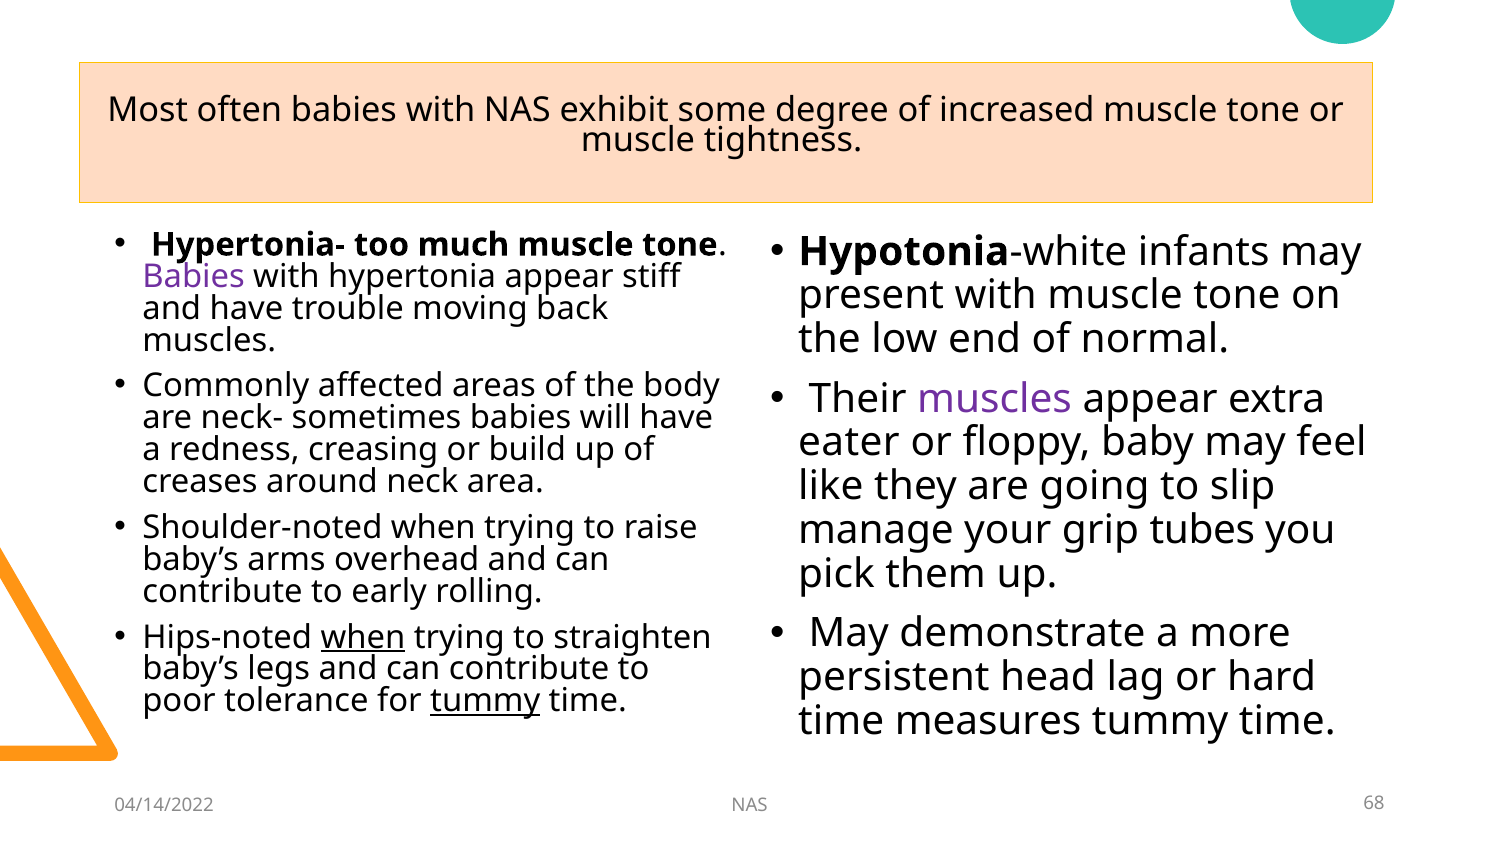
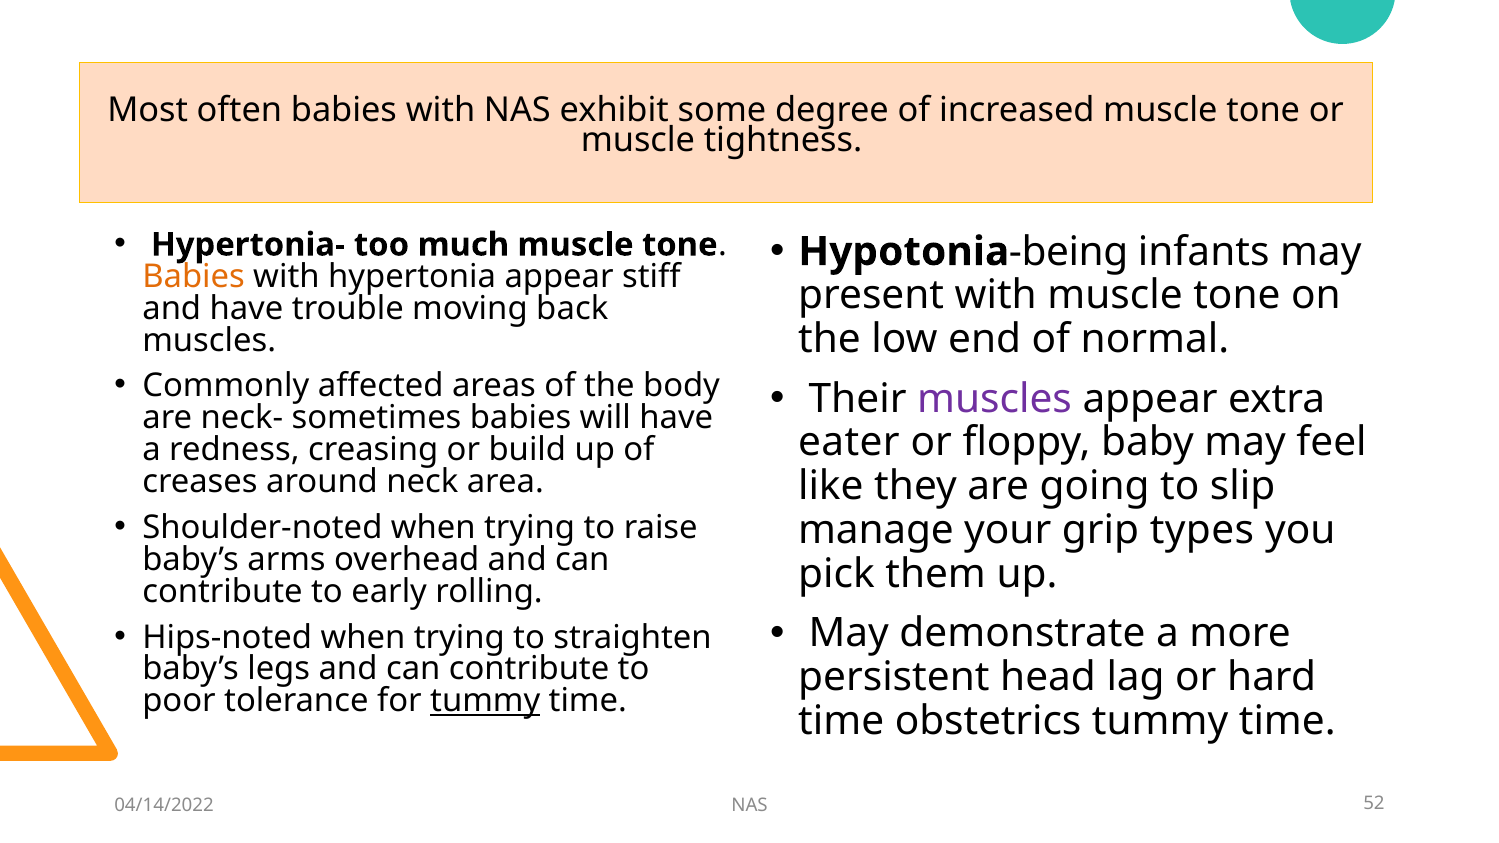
white: white -> being
Babies at (194, 277) colour: purple -> orange
tubes: tubes -> types
when at (363, 637) underline: present -> none
measures: measures -> obstetrics
68: 68 -> 52
